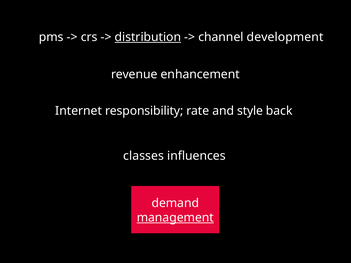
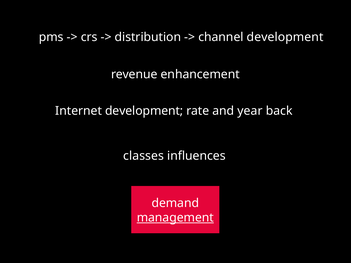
distribution underline: present -> none
Internet responsibility: responsibility -> development
style: style -> year
